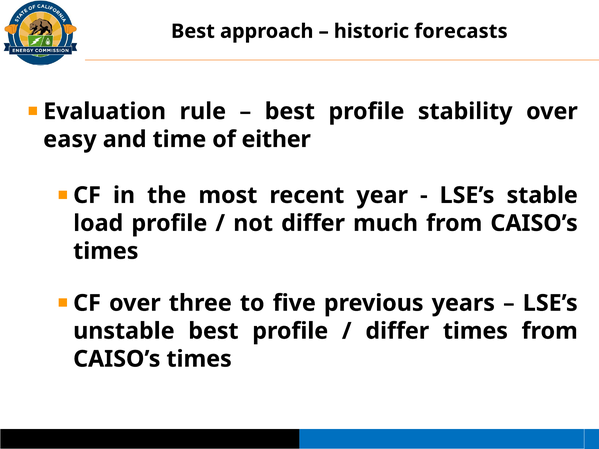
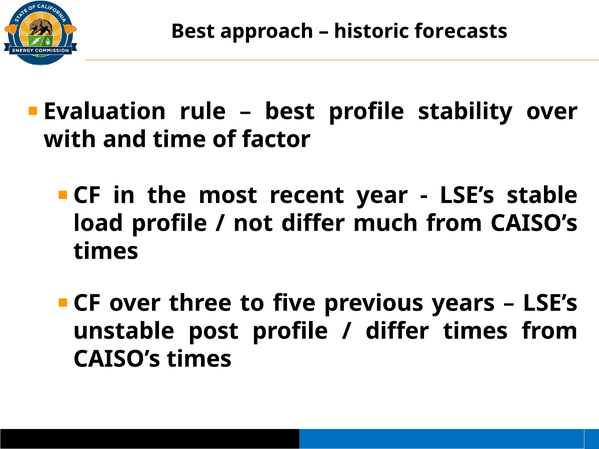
easy: easy -> with
either: either -> factor
unstable best: best -> post
